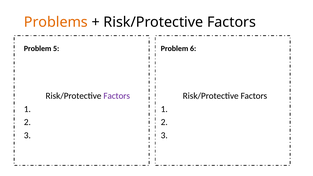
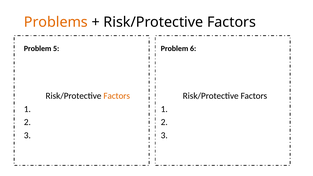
Factors at (117, 96) colour: purple -> orange
